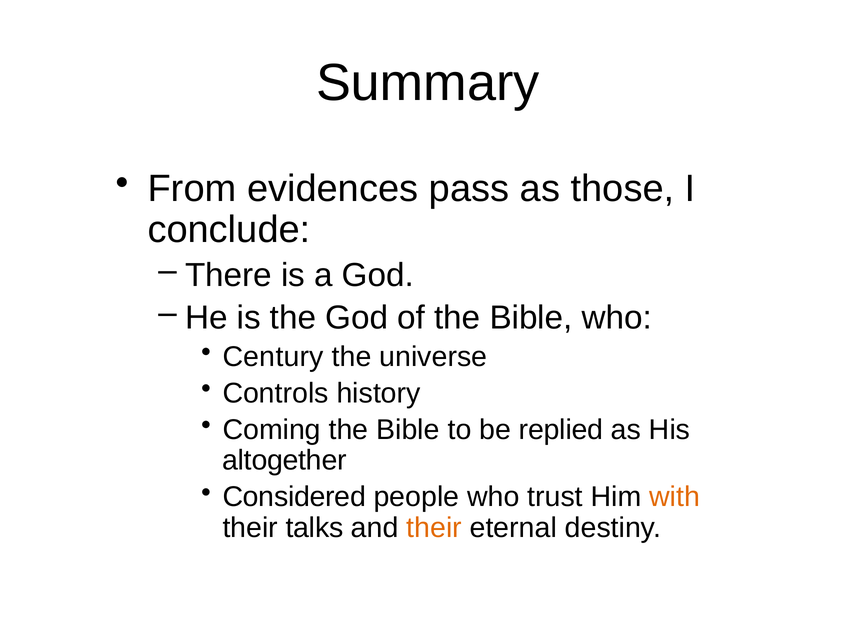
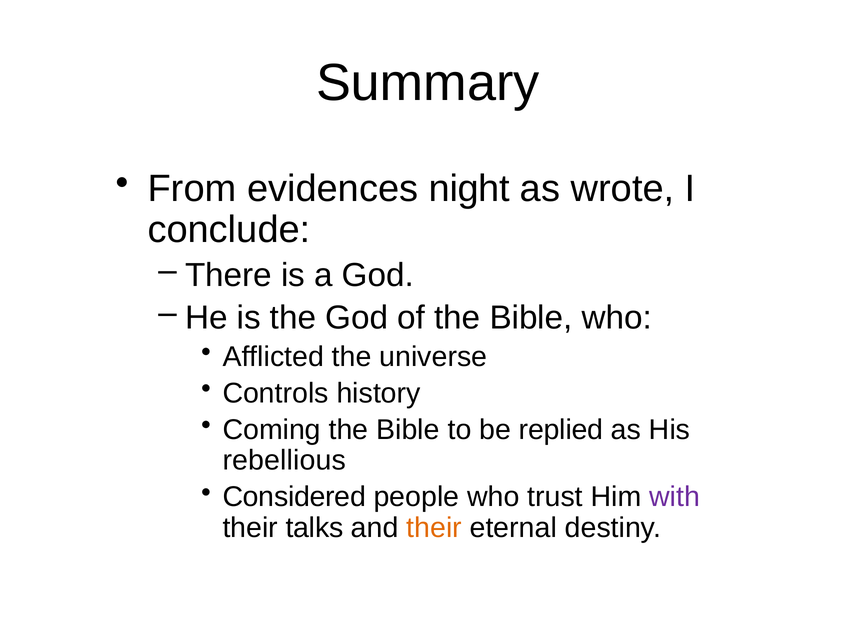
pass: pass -> night
those: those -> wrote
Century: Century -> Afflicted
altogether: altogether -> rebellious
with colour: orange -> purple
